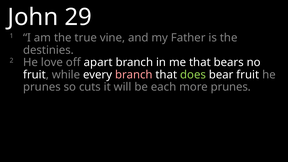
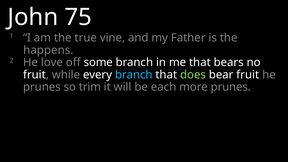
29: 29 -> 75
destinies: destinies -> happens
apart: apart -> some
branch at (134, 75) colour: pink -> light blue
cuts: cuts -> trim
